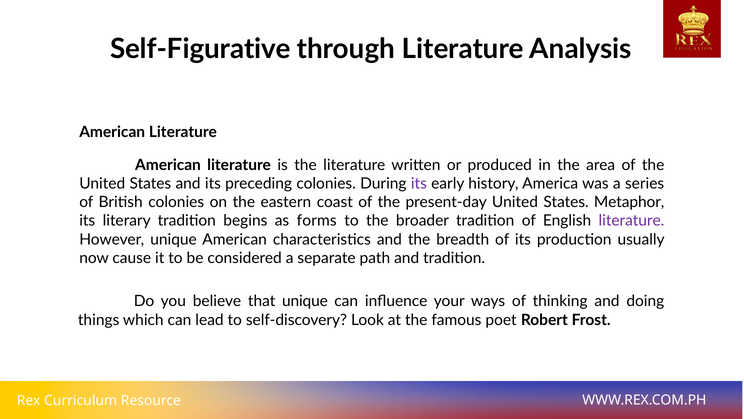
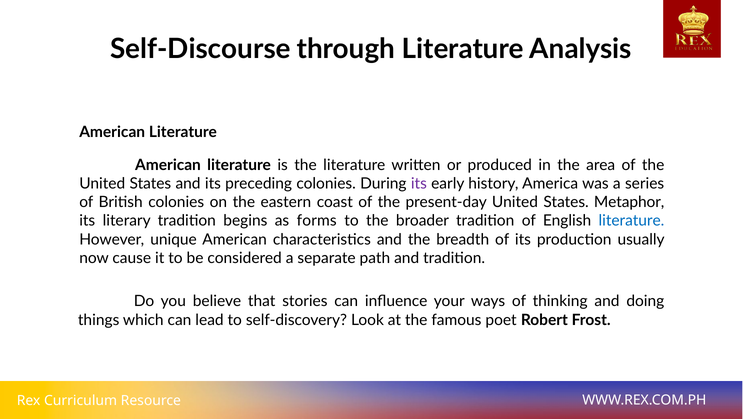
Self-Figurative: Self-Figurative -> Self-Discourse
literature at (631, 221) colour: purple -> blue
that unique: unique -> stories
